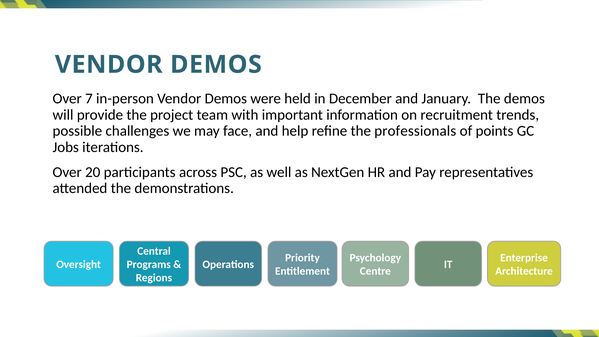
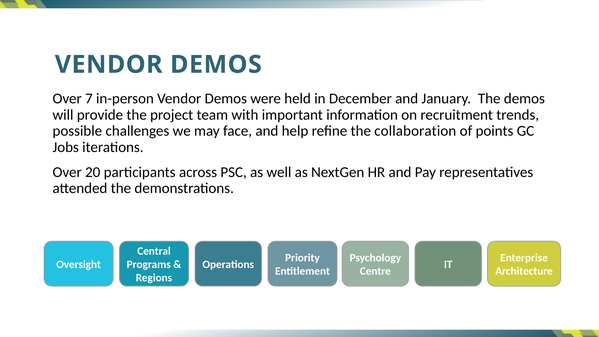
professionals: professionals -> collaboration
